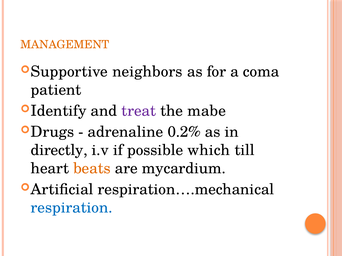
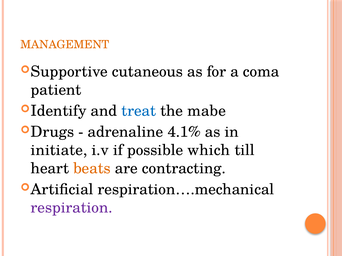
neighbors: neighbors -> cutaneous
treat colour: purple -> blue
0.2%: 0.2% -> 4.1%
directly: directly -> initiate
mycardium: mycardium -> contracting
respiration colour: blue -> purple
